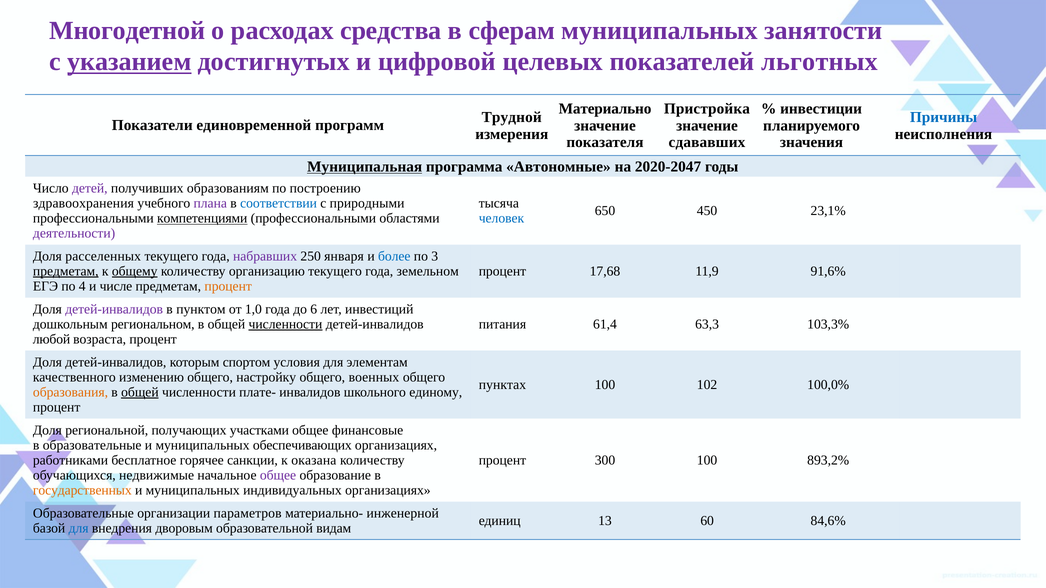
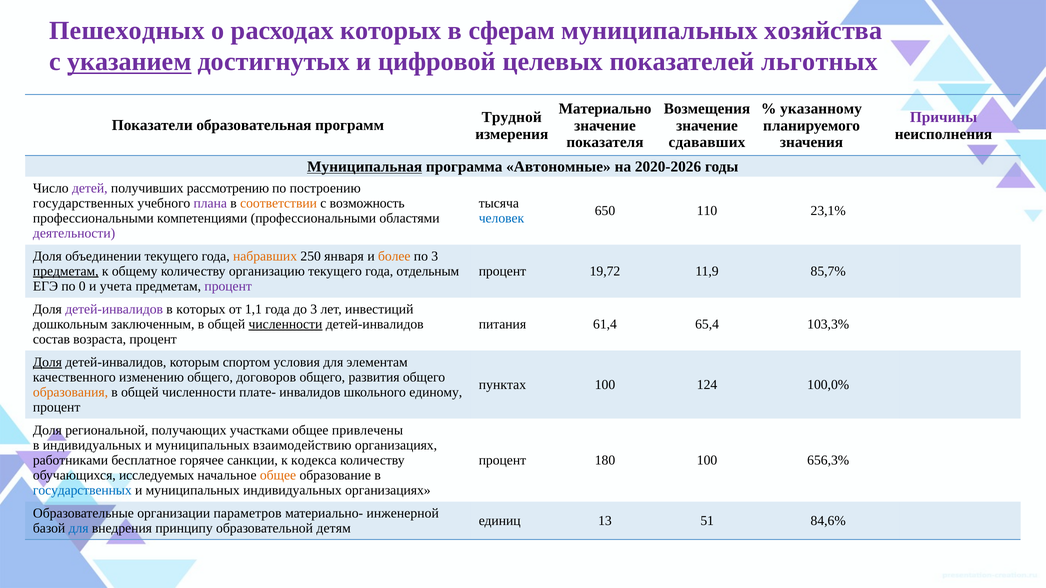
Многодетной: Многодетной -> Пешеходных
расходах средства: средства -> которых
занятости: занятости -> хозяйства
Пристройка: Пристройка -> Возмещения
инвестиции: инвестиции -> указанному
Причины colour: blue -> purple
единовременной: единовременной -> образовательная
2020-2047: 2020-2047 -> 2020-2026
образованиям: образованиям -> рассмотрению
здравоохранения at (83, 203): здравоохранения -> государственных
соответствии colour: blue -> orange
природными: природными -> возможность
450: 450 -> 110
компетенциями underline: present -> none
расселенных: расселенных -> объединении
набравших colour: purple -> orange
более colour: blue -> orange
общему underline: present -> none
земельном: земельном -> отдельным
17,68: 17,68 -> 19,72
91,6%: 91,6% -> 85,7%
4: 4 -> 0
числе: числе -> учета
процент at (228, 287) colour: orange -> purple
в пунктом: пунктом -> которых
1,0: 1,0 -> 1,1
до 6: 6 -> 3
региональном: региональном -> заключенным
63,3: 63,3 -> 65,4
любой: любой -> состав
Доля at (47, 362) underline: none -> present
настройку: настройку -> договоров
военных: военных -> развития
102: 102 -> 124
общей at (140, 393) underline: present -> none
финансовые: финансовые -> привлечены
в образовательные: образовательные -> индивидуальных
обеспечивающих: обеспечивающих -> взаимодействию
оказана: оказана -> кодекса
300: 300 -> 180
893,2%: 893,2% -> 656,3%
недвижимые: недвижимые -> исследуемых
общее at (278, 476) colour: purple -> orange
государственных at (82, 491) colour: orange -> blue
60: 60 -> 51
дворовым: дворовым -> принципу
видам: видам -> детям
